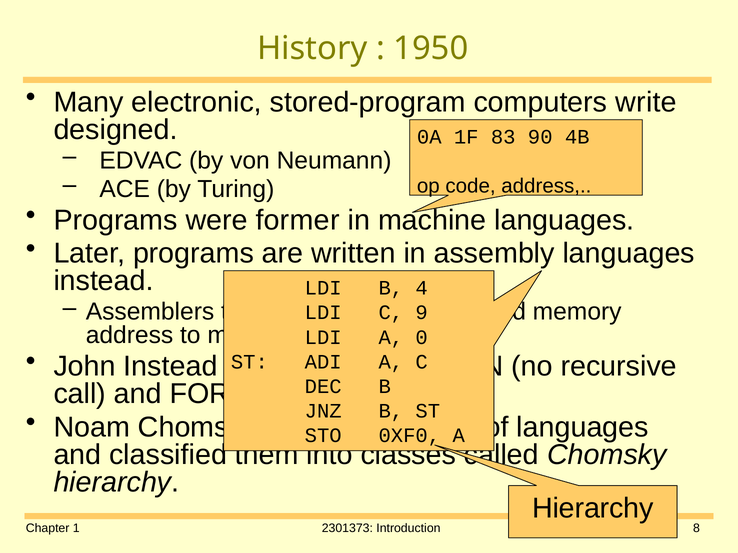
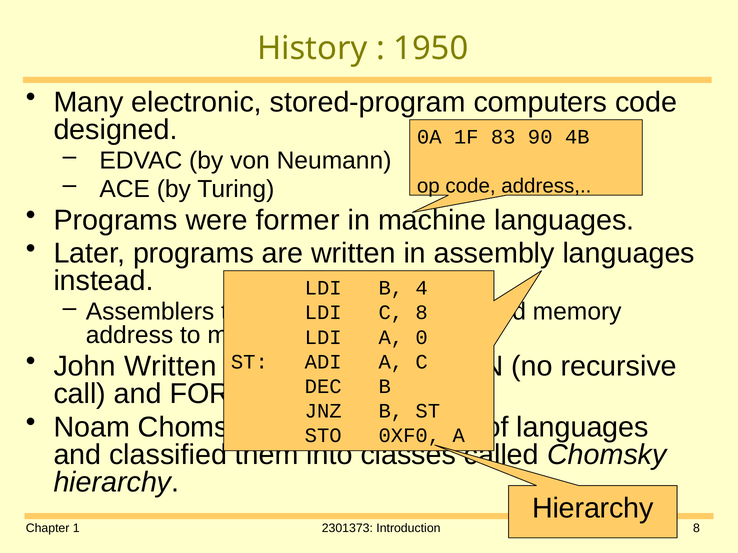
computers write: write -> code
9 at (422, 313): 9 -> 8
John Instead: Instead -> Written
